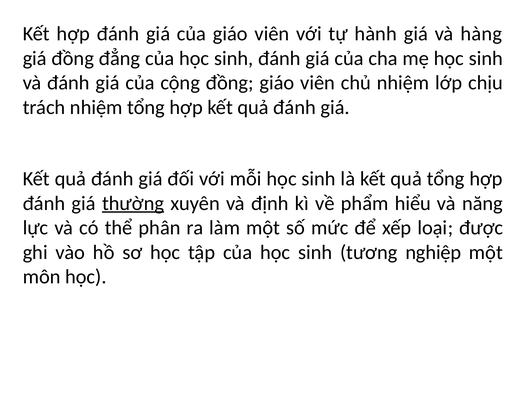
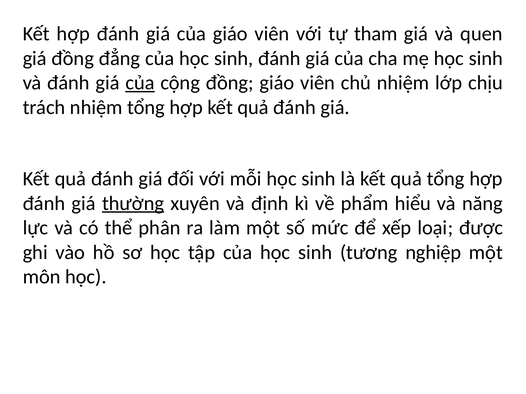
hành: hành -> tham
hàng: hàng -> quen
của at (140, 83) underline: none -> present
